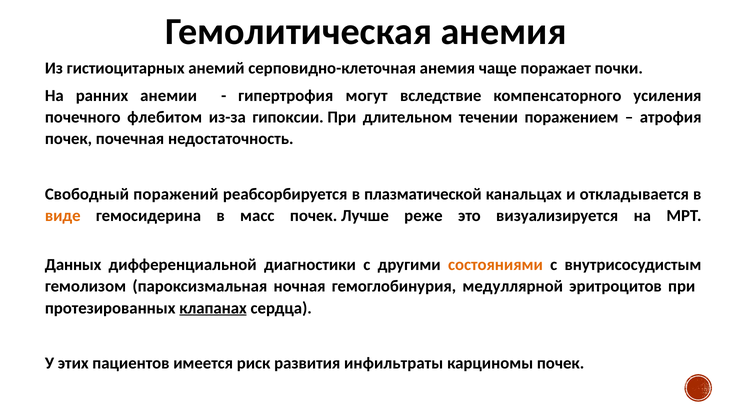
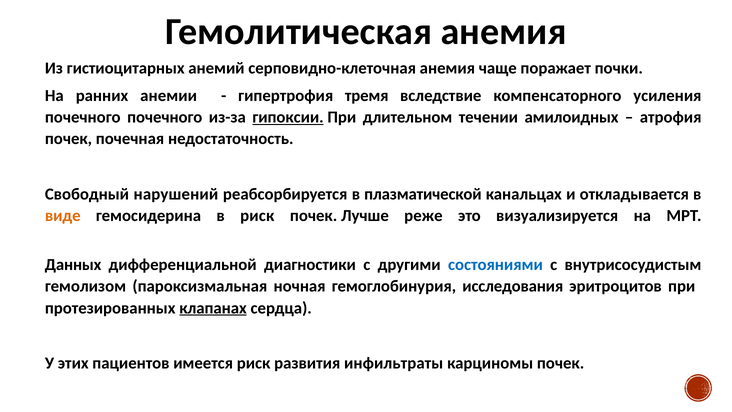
могут: могут -> тремя
почечного флебитом: флебитом -> почечного
гипоксии underline: none -> present
поражением: поражением -> амилоидных
поражений: поражений -> нарушений
в масс: масс -> риск
состояниями colour: orange -> blue
медуллярной: медуллярной -> исследования
